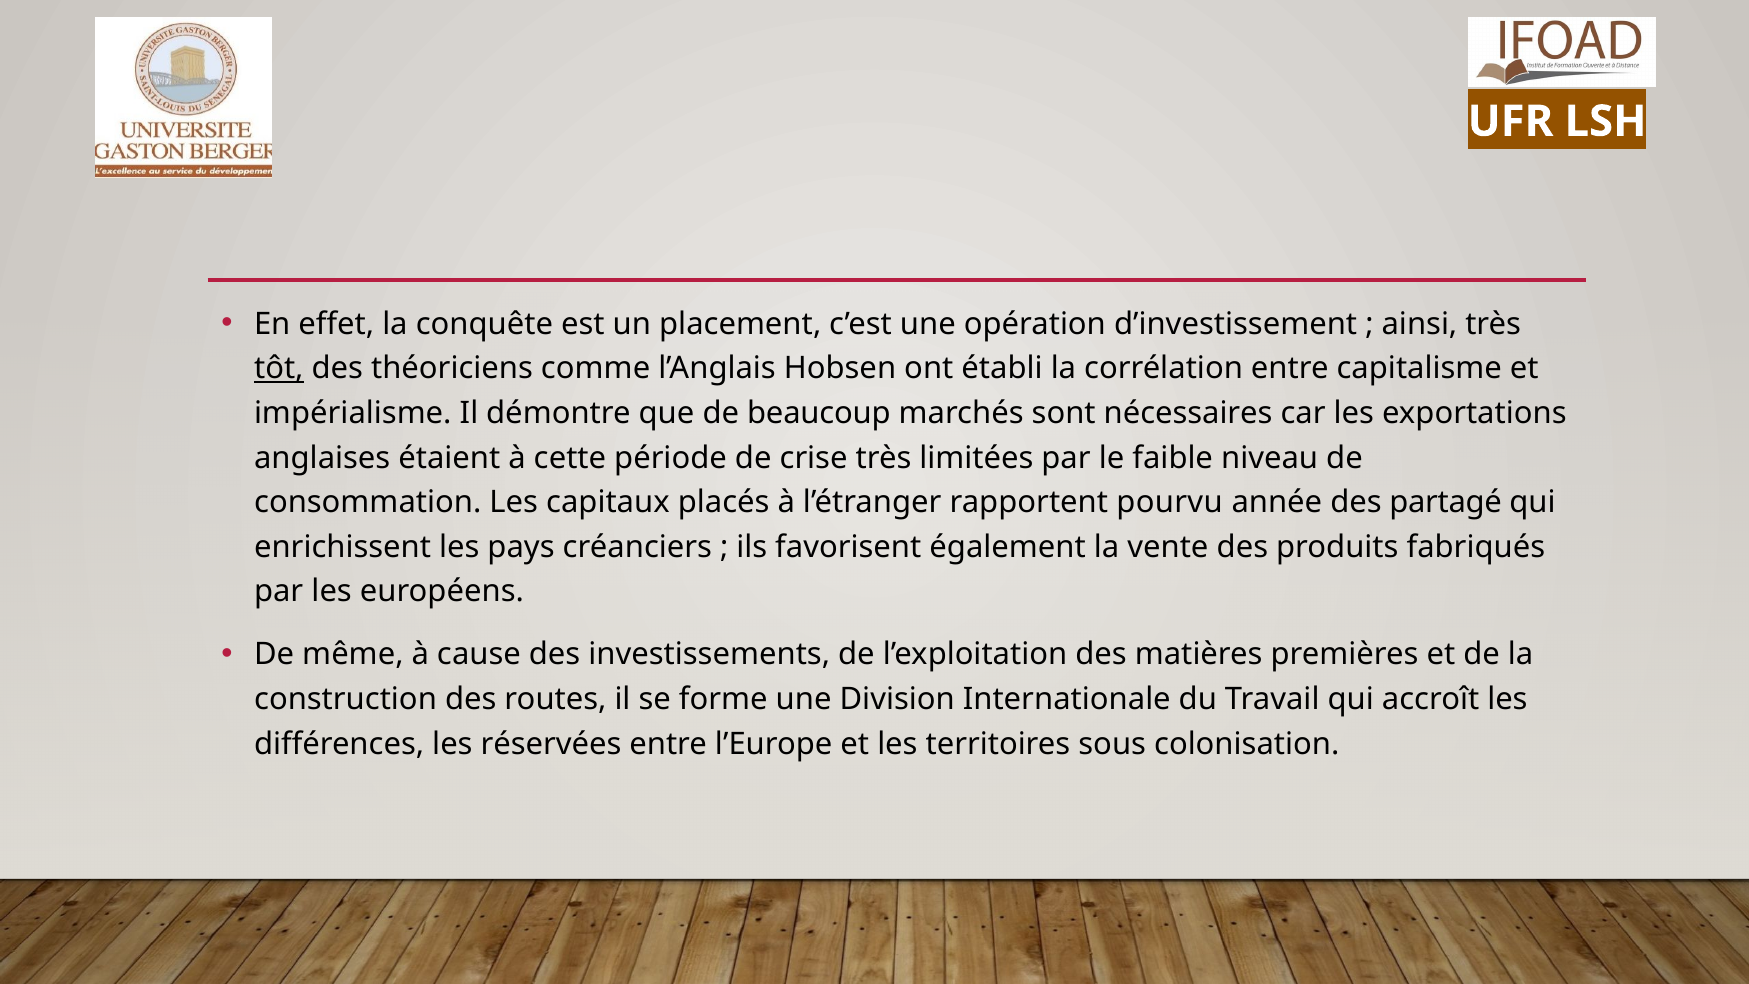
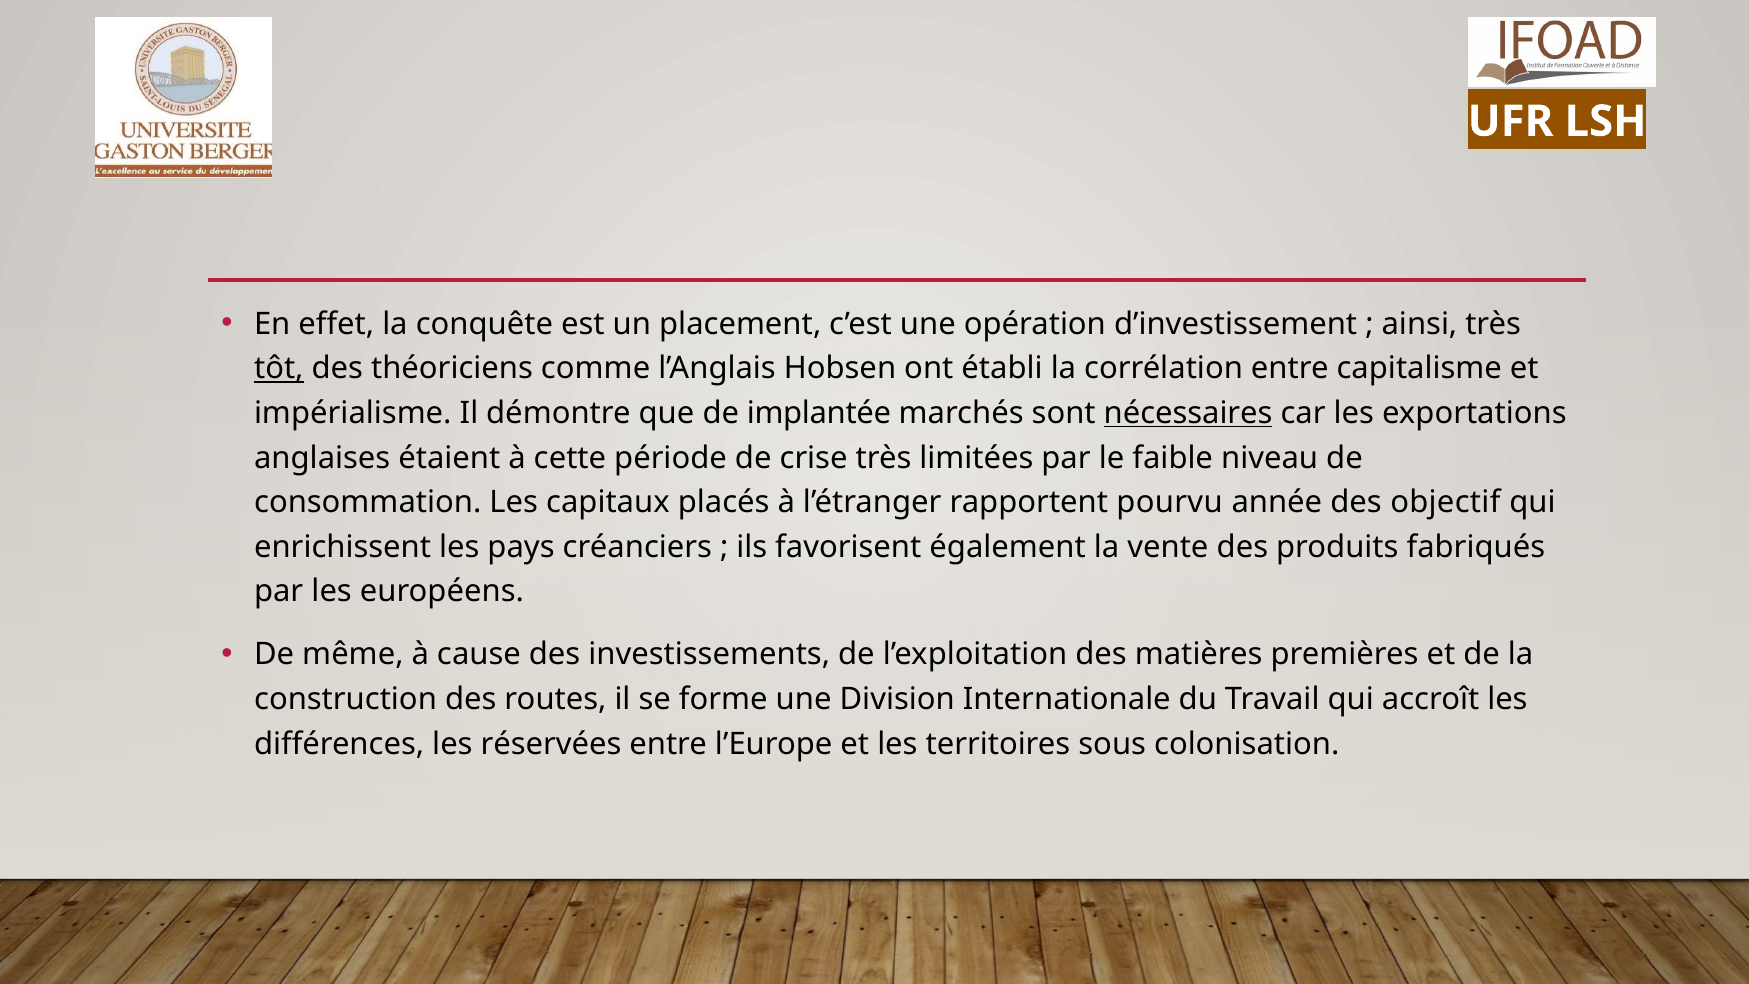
beaucoup: beaucoup -> implantée
nécessaires underline: none -> present
partagé: partagé -> objectif
